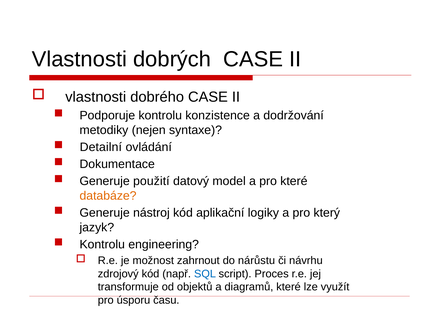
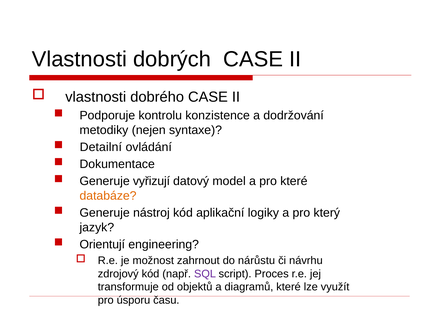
použití: použití -> vyřizují
Kontrolu at (102, 245): Kontrolu -> Orientují
SQL colour: blue -> purple
